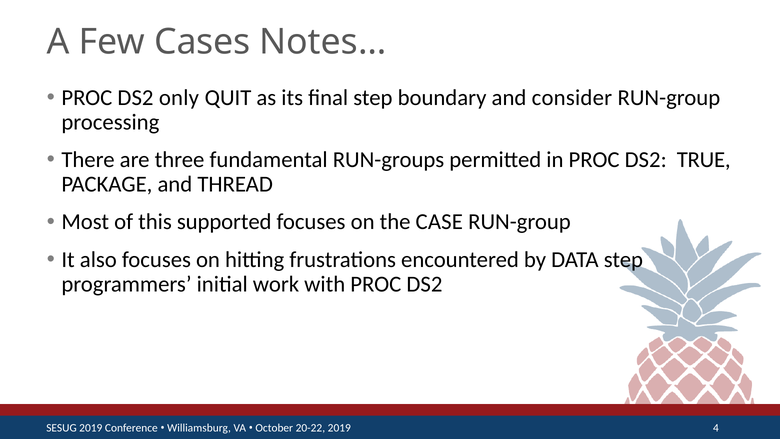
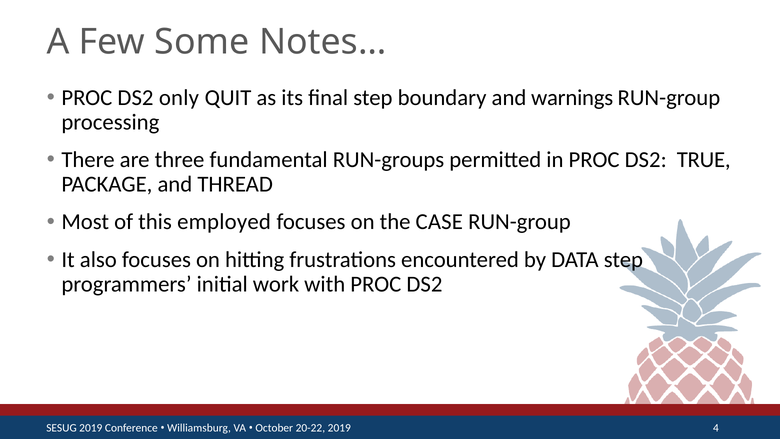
Cases: Cases -> Some
consider: consider -> warnings
supported: supported -> employed
